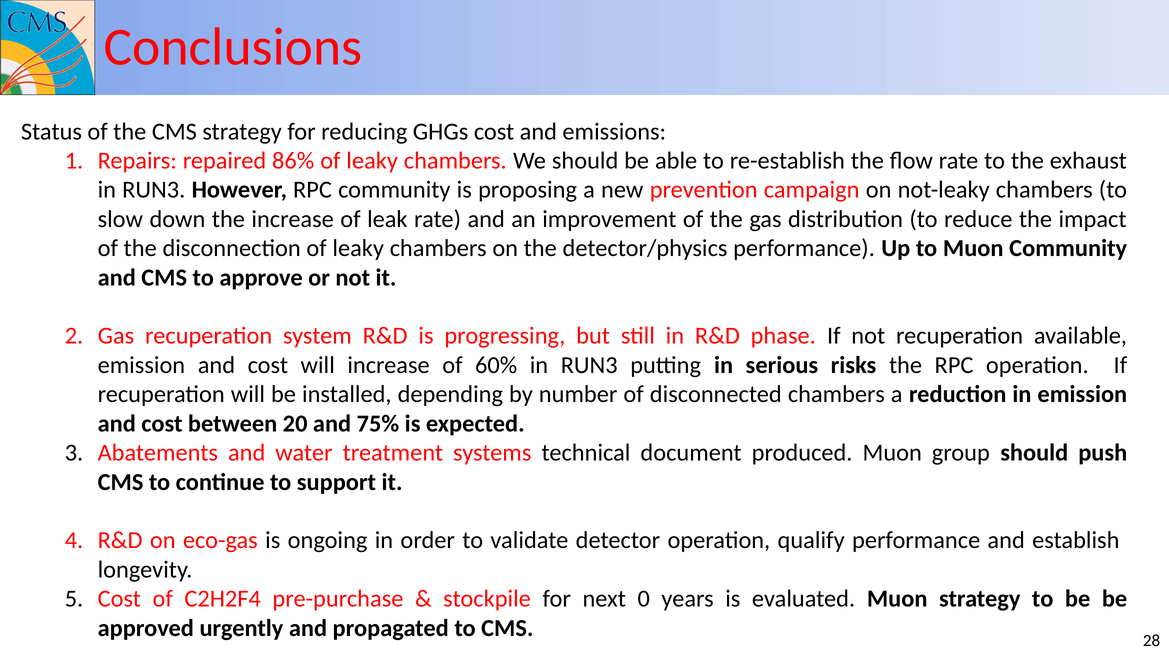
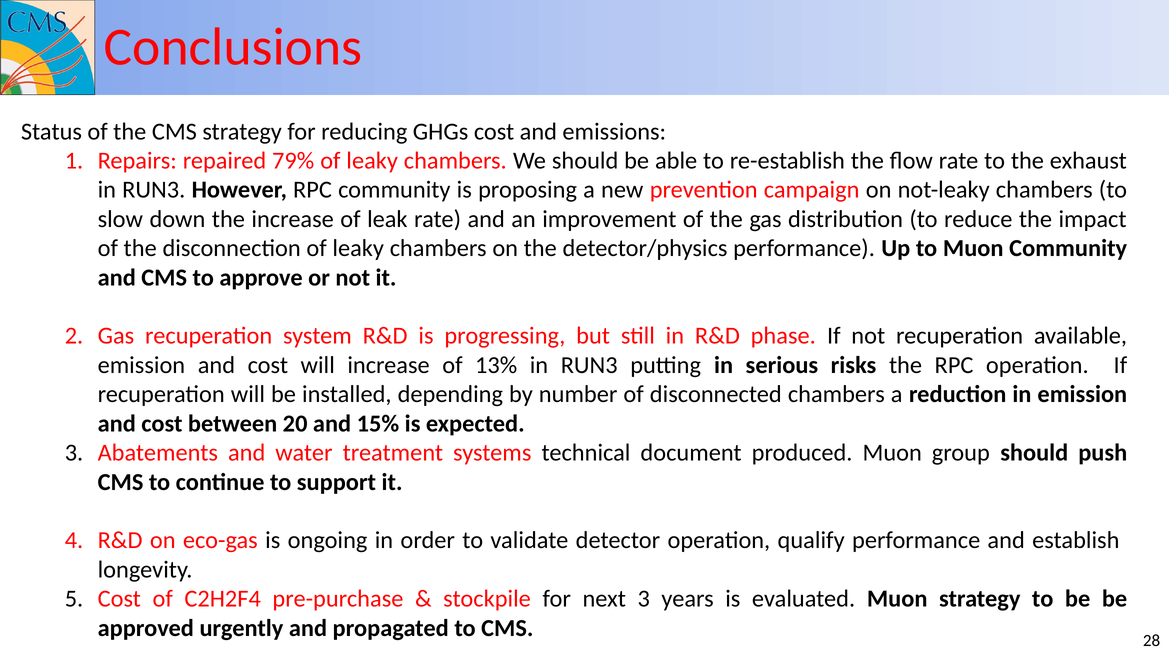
86%: 86% -> 79%
60%: 60% -> 13%
75%: 75% -> 15%
next 0: 0 -> 3
